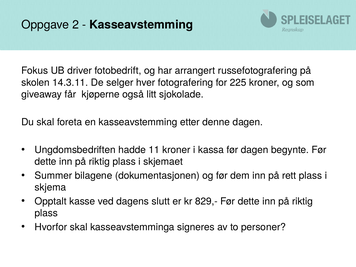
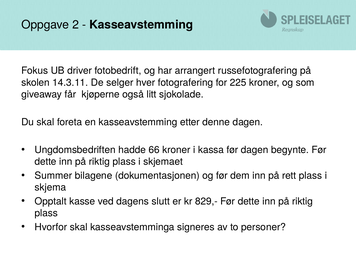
11: 11 -> 66
